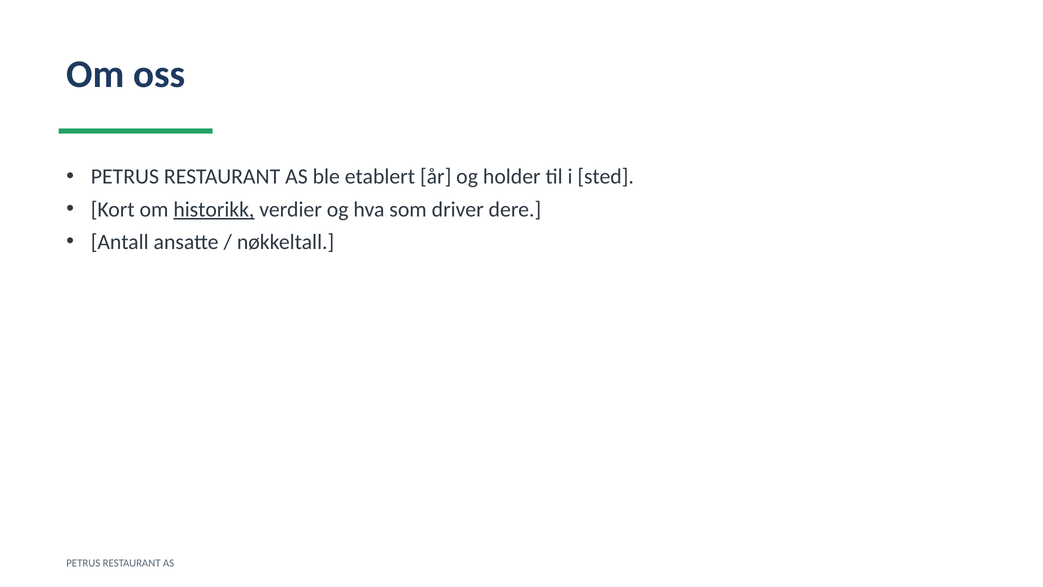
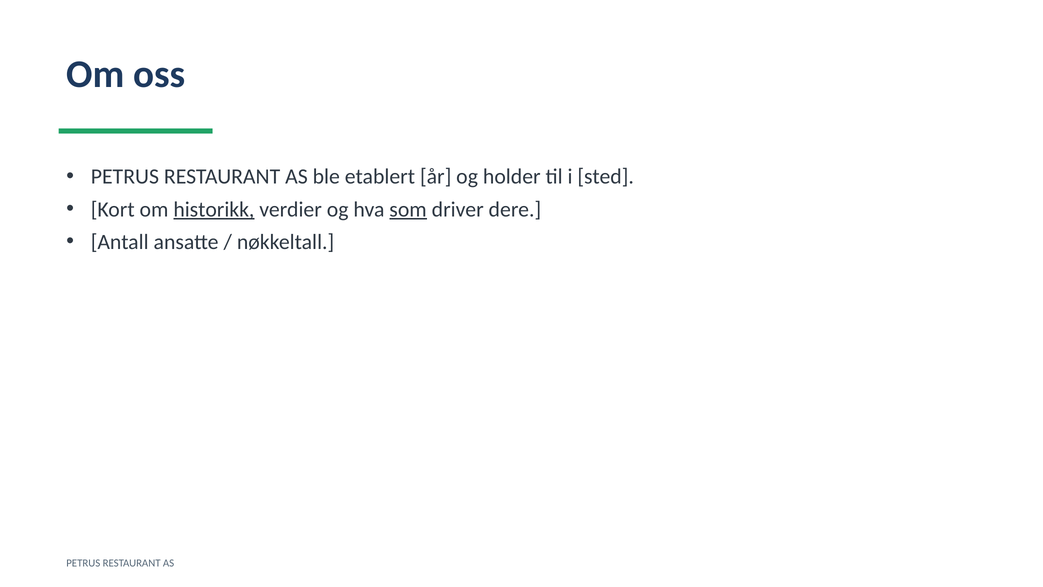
som underline: none -> present
